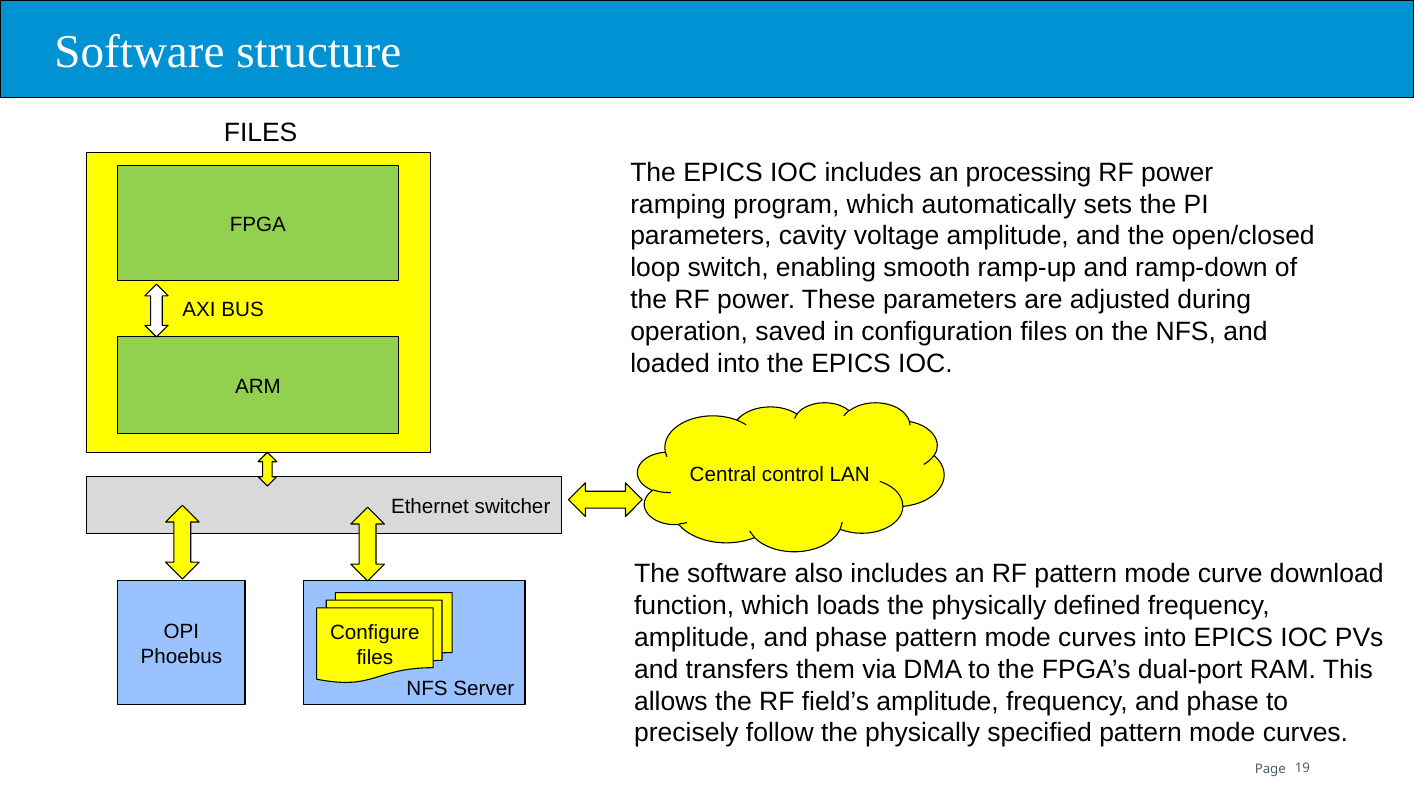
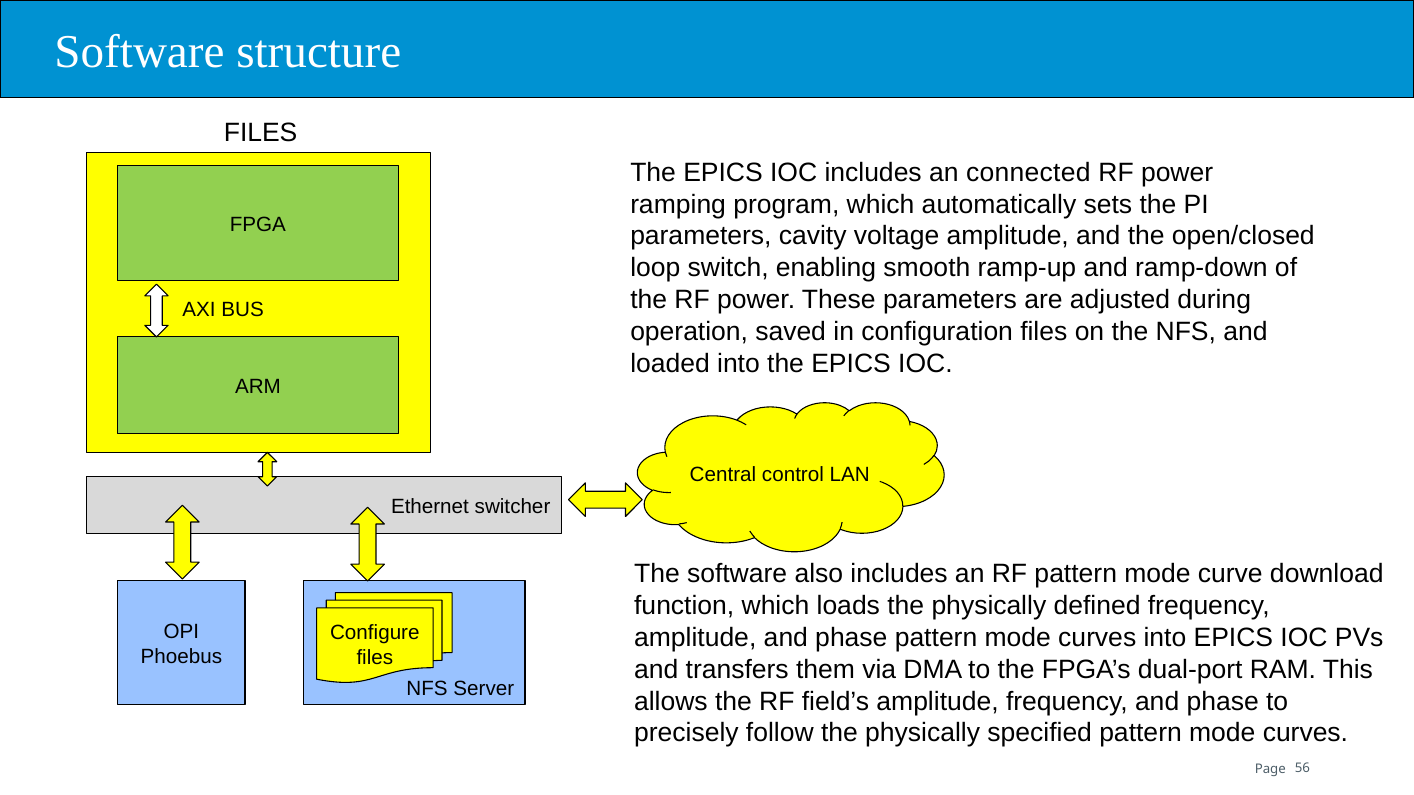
processing: processing -> connected
19: 19 -> 56
